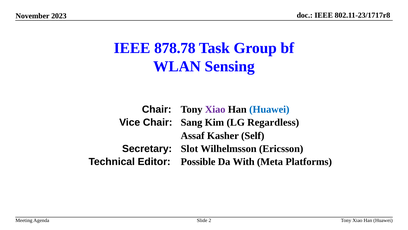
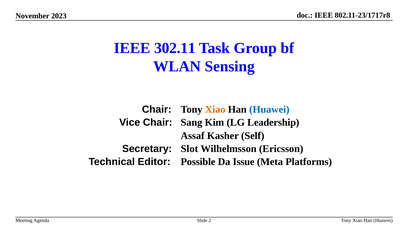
878.78: 878.78 -> 302.11
Xiao at (215, 109) colour: purple -> orange
Regardless: Regardless -> Leadership
With: With -> Issue
